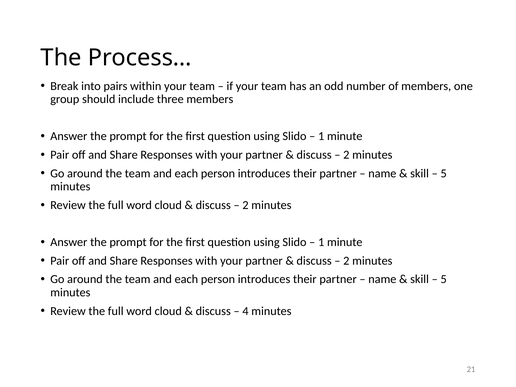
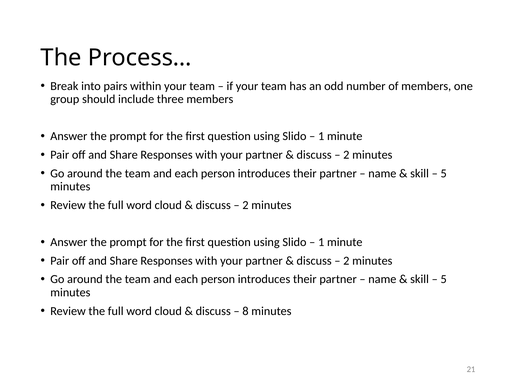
4: 4 -> 8
